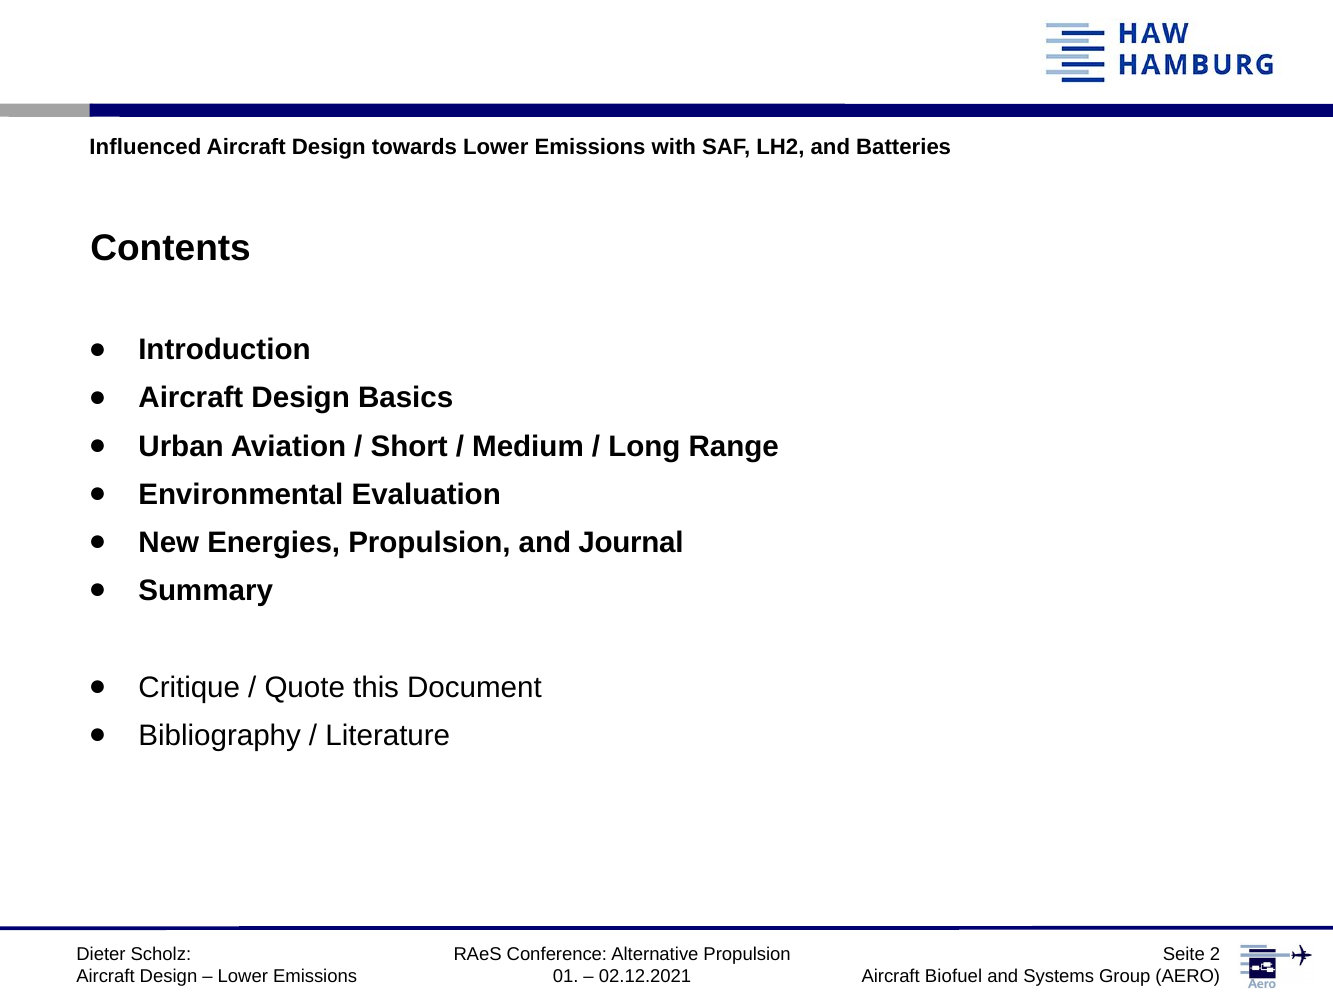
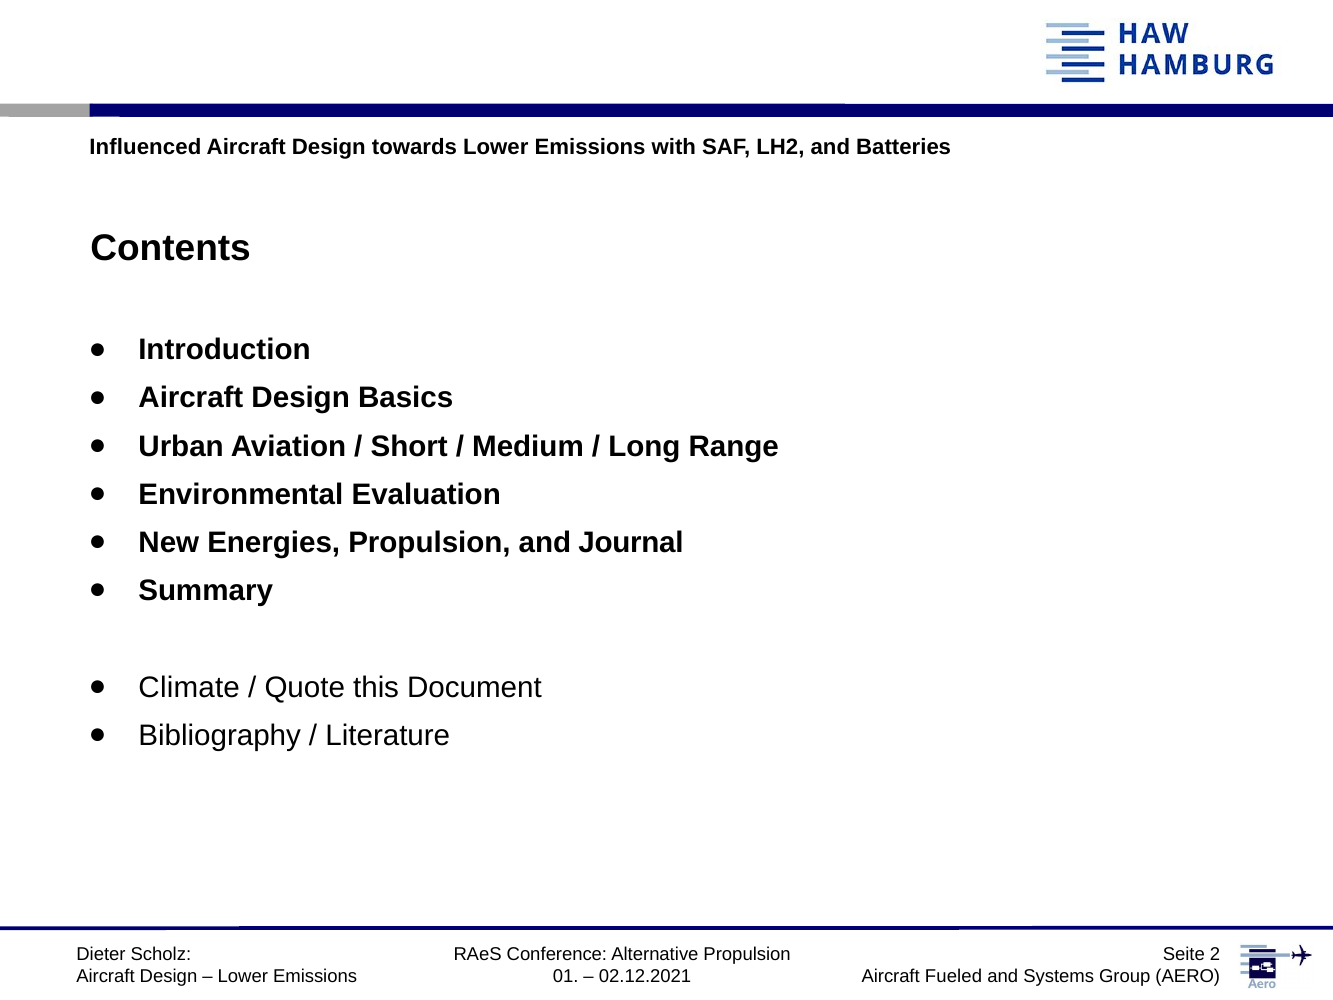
Critique: Critique -> Climate
Biofuel: Biofuel -> Fueled
